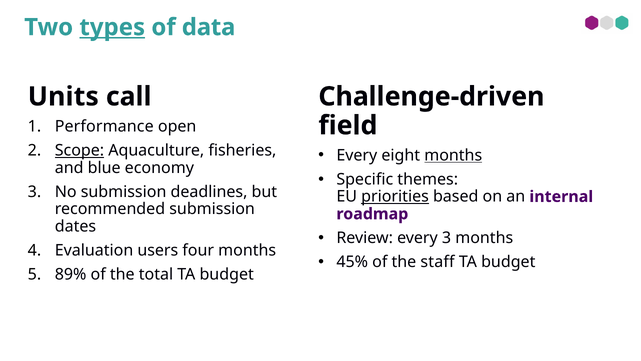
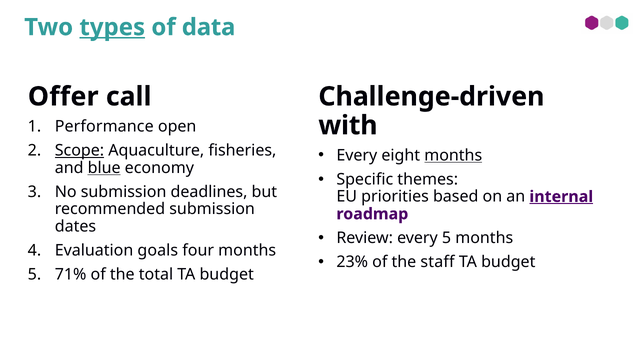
Units: Units -> Offer
field: field -> with
blue underline: none -> present
priorities underline: present -> none
internal underline: none -> present
every 3: 3 -> 5
users: users -> goals
45%: 45% -> 23%
89%: 89% -> 71%
